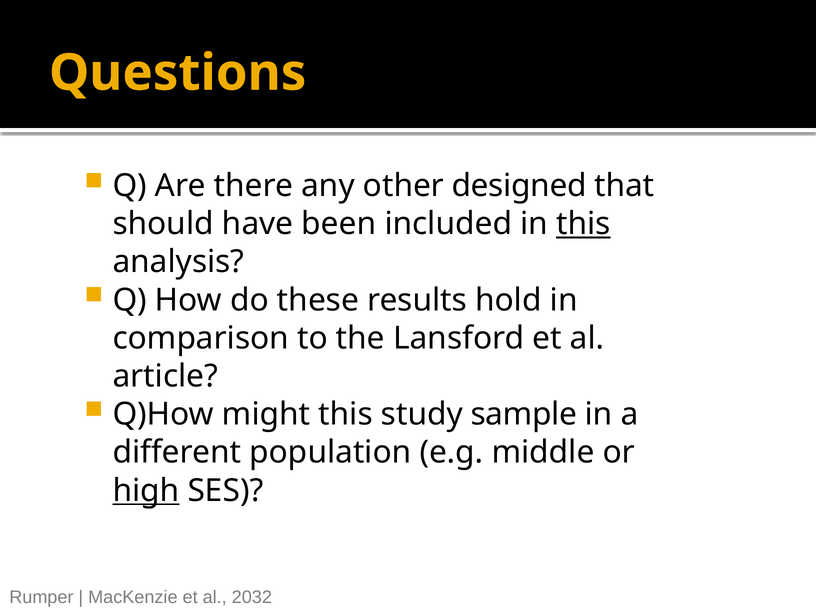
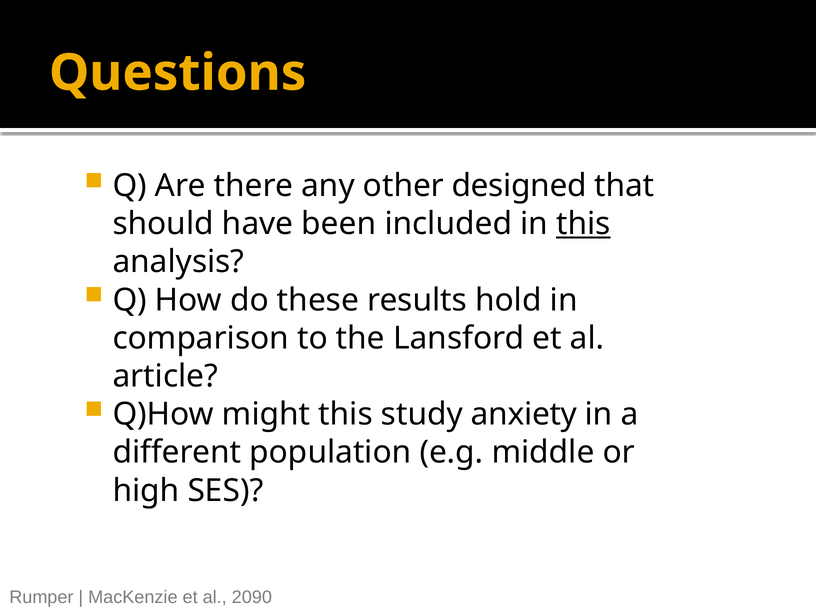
sample: sample -> anxiety
high underline: present -> none
2032: 2032 -> 2090
